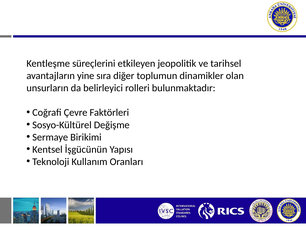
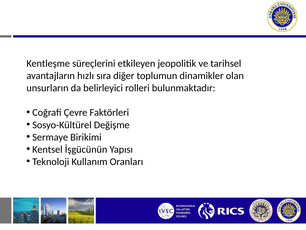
yine: yine -> hızlı
